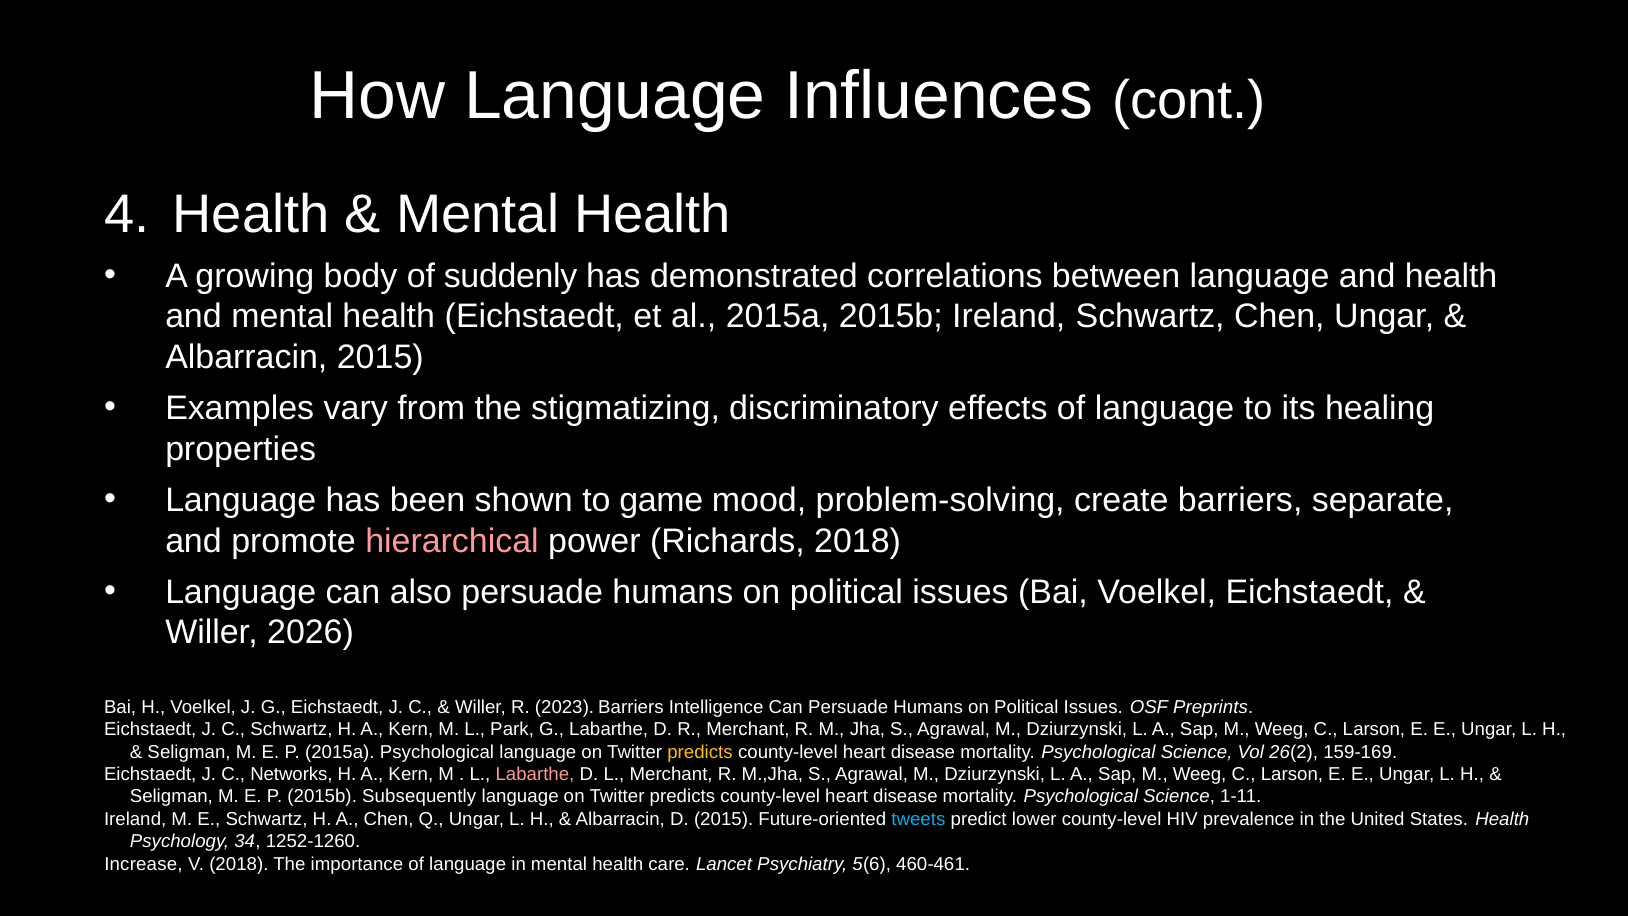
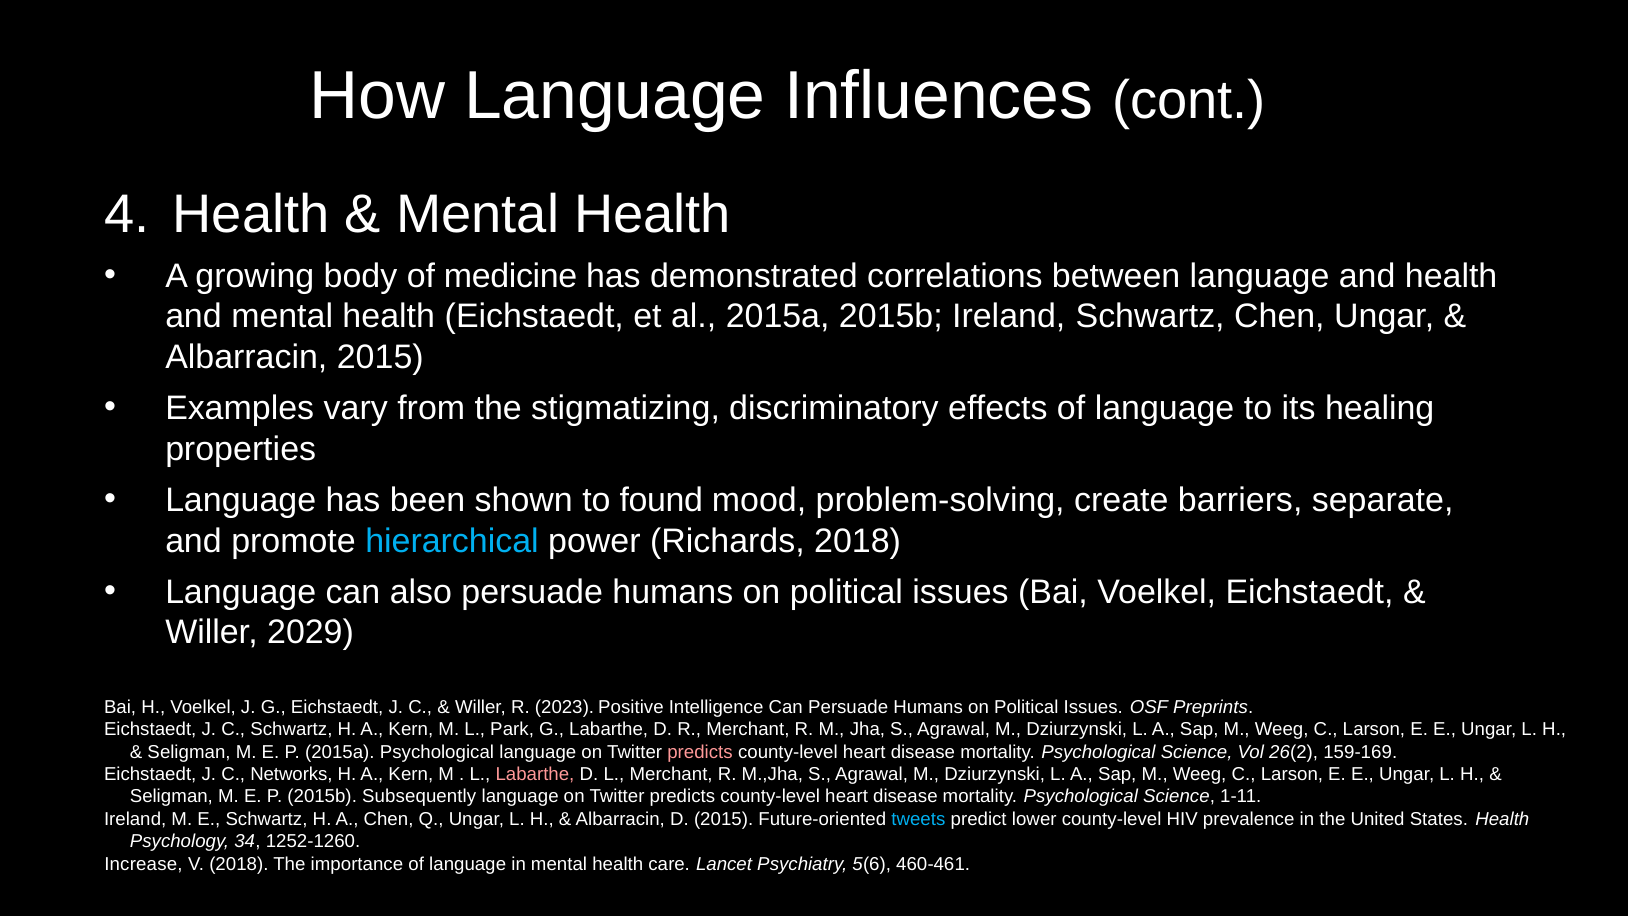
suddenly: suddenly -> medicine
game: game -> found
hierarchical colour: pink -> light blue
2026: 2026 -> 2029
2023 Barriers: Barriers -> Positive
predicts at (700, 752) colour: yellow -> pink
